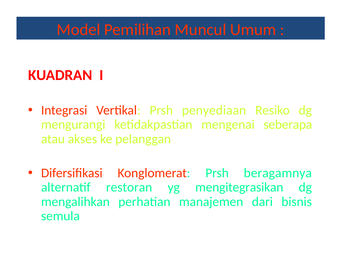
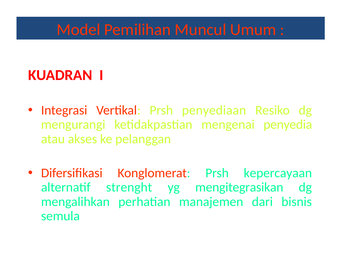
seberapa: seberapa -> penyedia
beragamnya: beragamnya -> kepercayaan
restoran: restoran -> strenght
